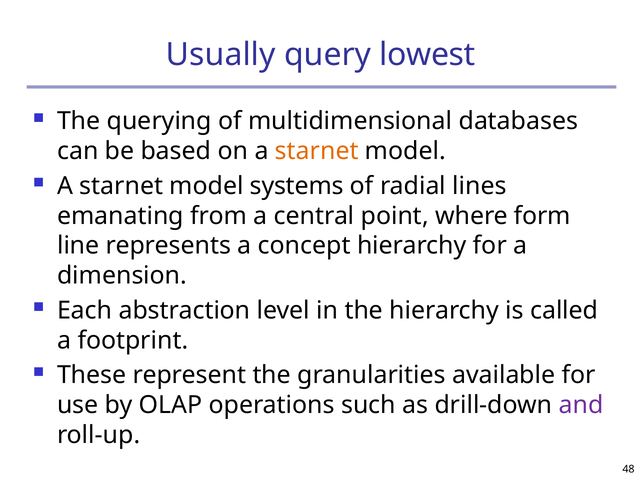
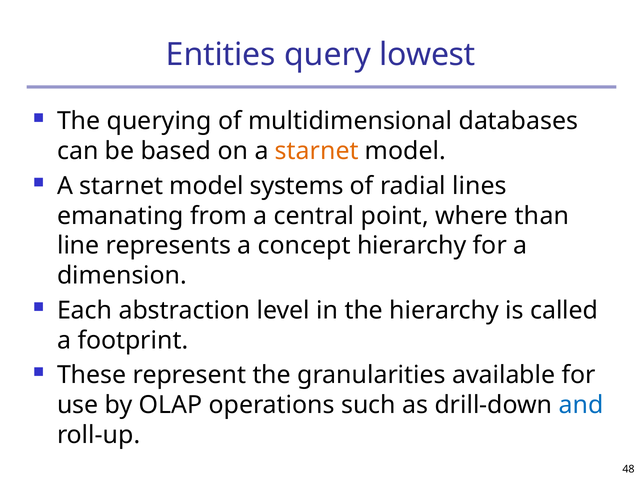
Usually: Usually -> Entities
form: form -> than
and colour: purple -> blue
